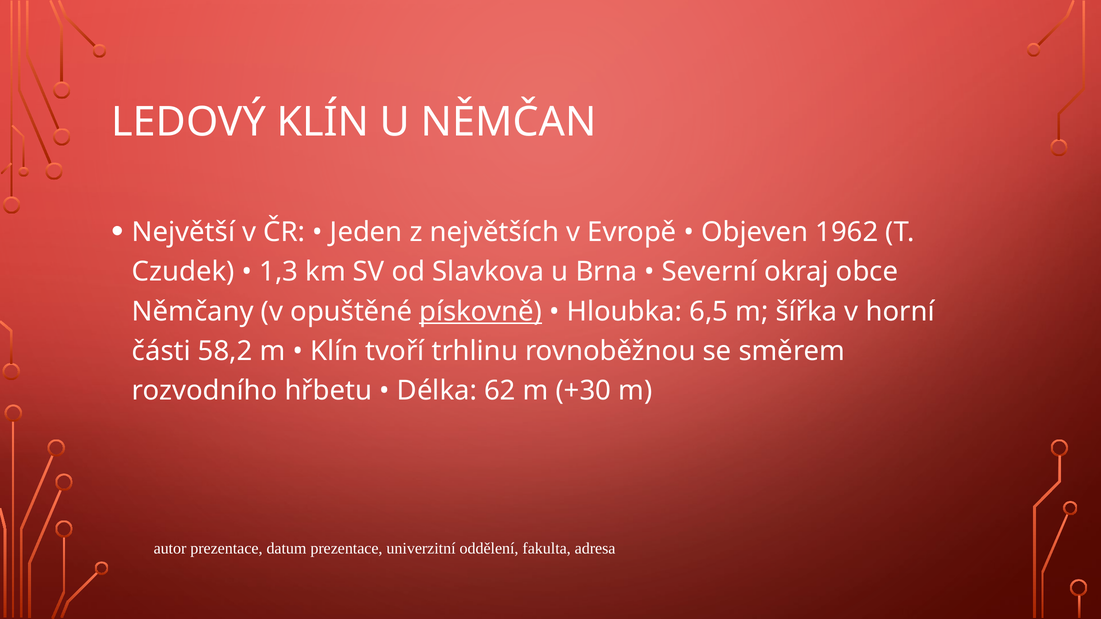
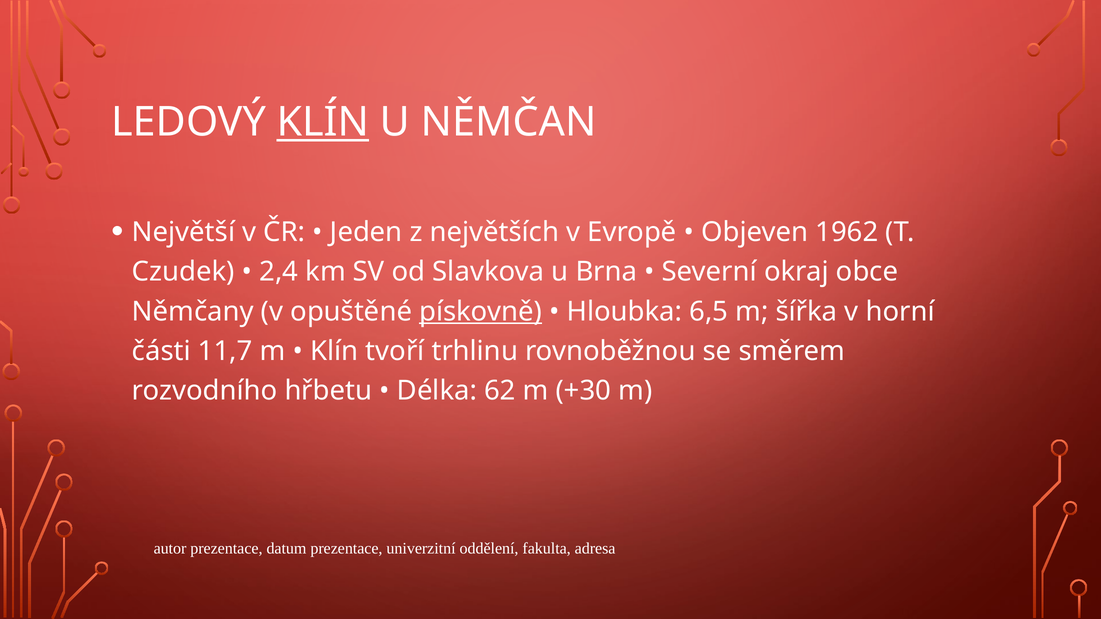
KLÍN at (323, 122) underline: none -> present
1,3: 1,3 -> 2,4
58,2: 58,2 -> 11,7
